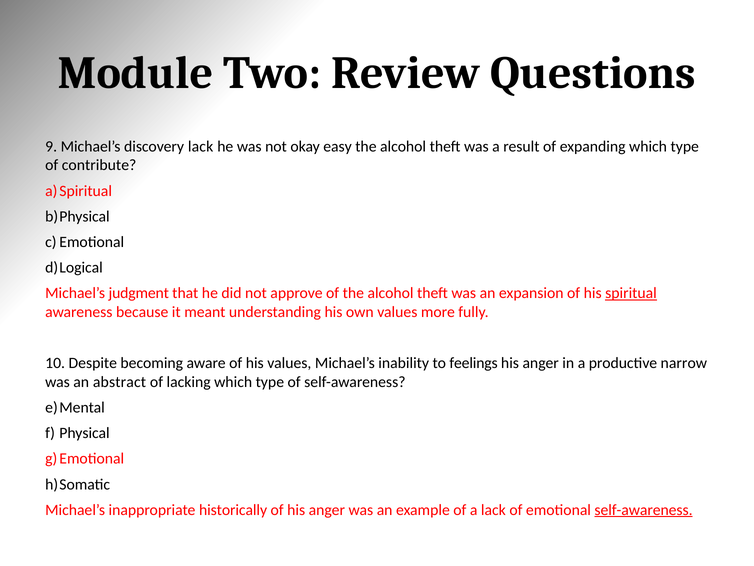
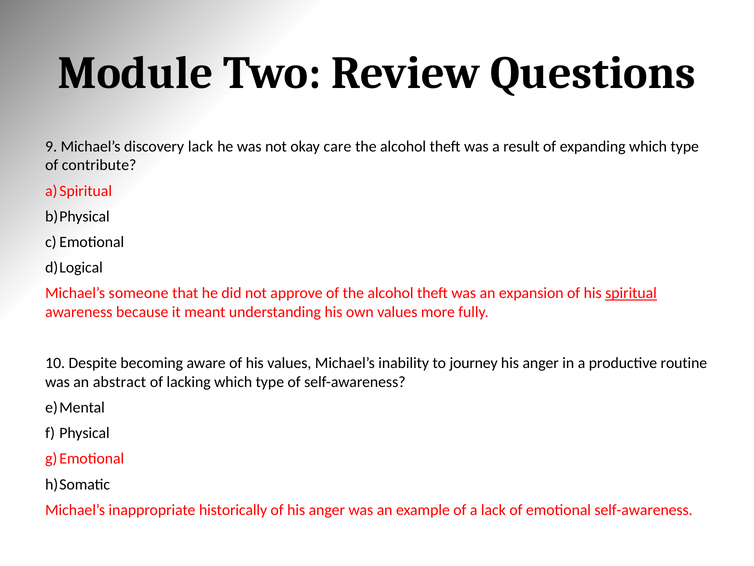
easy: easy -> care
judgment: judgment -> someone
feelings: feelings -> journey
narrow: narrow -> routine
self-awareness at (644, 509) underline: present -> none
